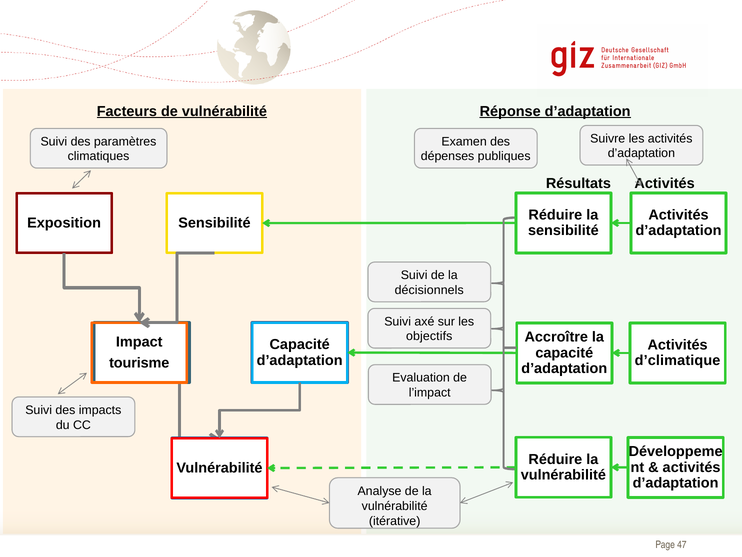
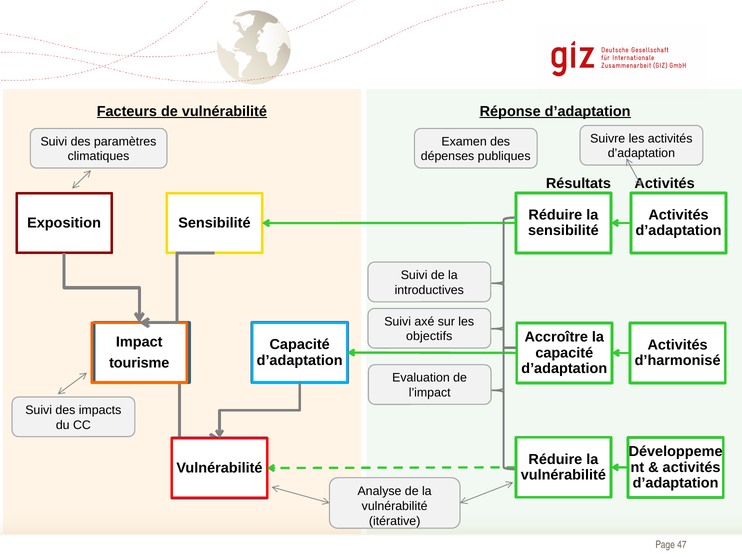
décisionnels: décisionnels -> introductives
d’climatique: d’climatique -> d’harmonisé
